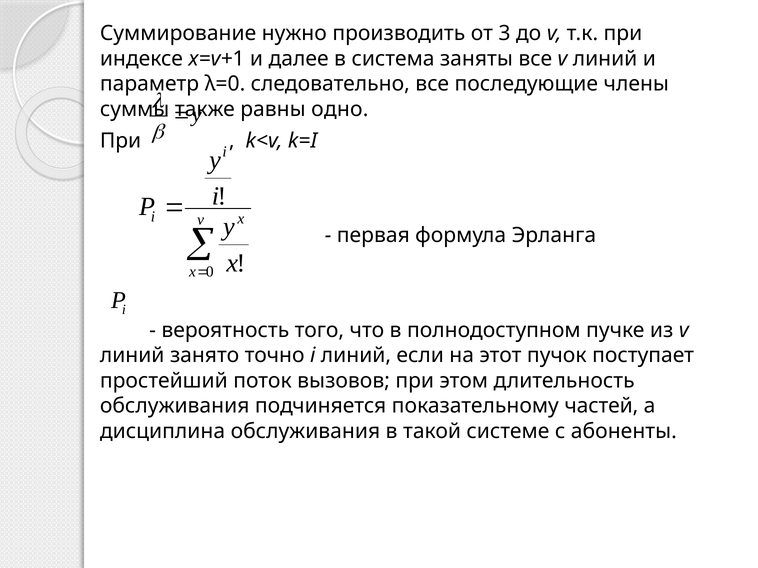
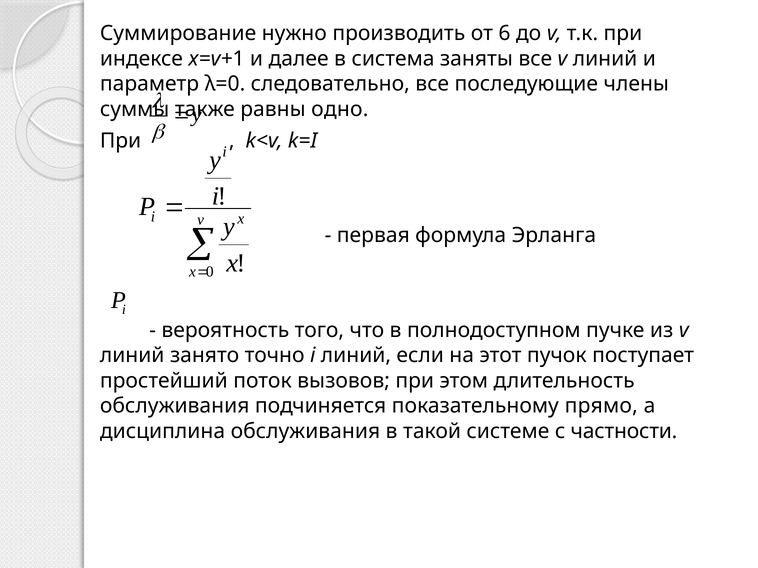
3: 3 -> 6
частей: частей -> прямо
абоненты: абоненты -> частности
